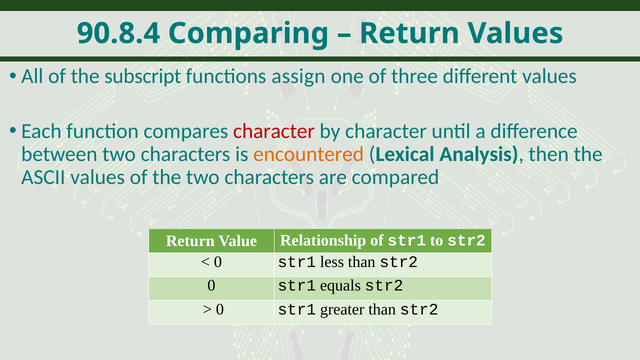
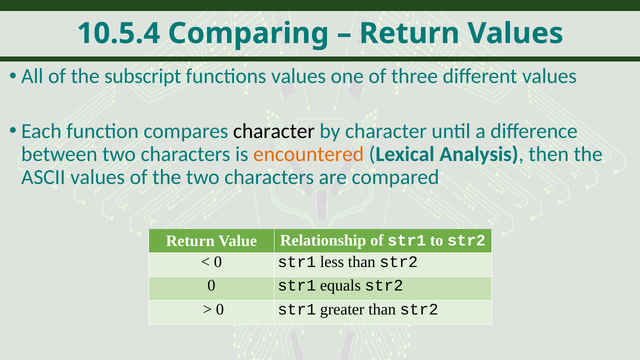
90.8.4: 90.8.4 -> 10.5.4
functions assign: assign -> values
character at (274, 131) colour: red -> black
